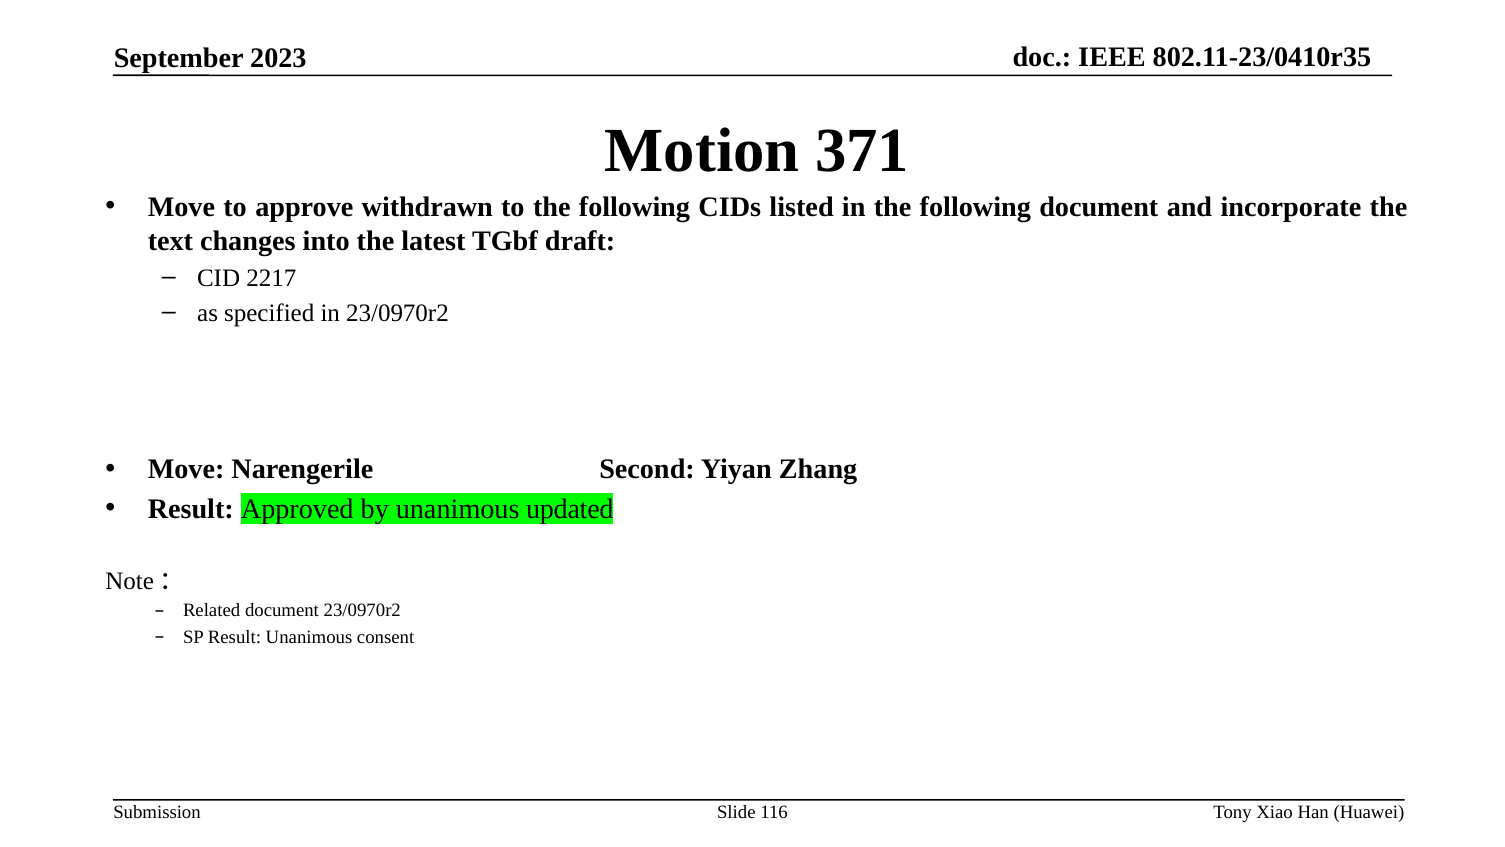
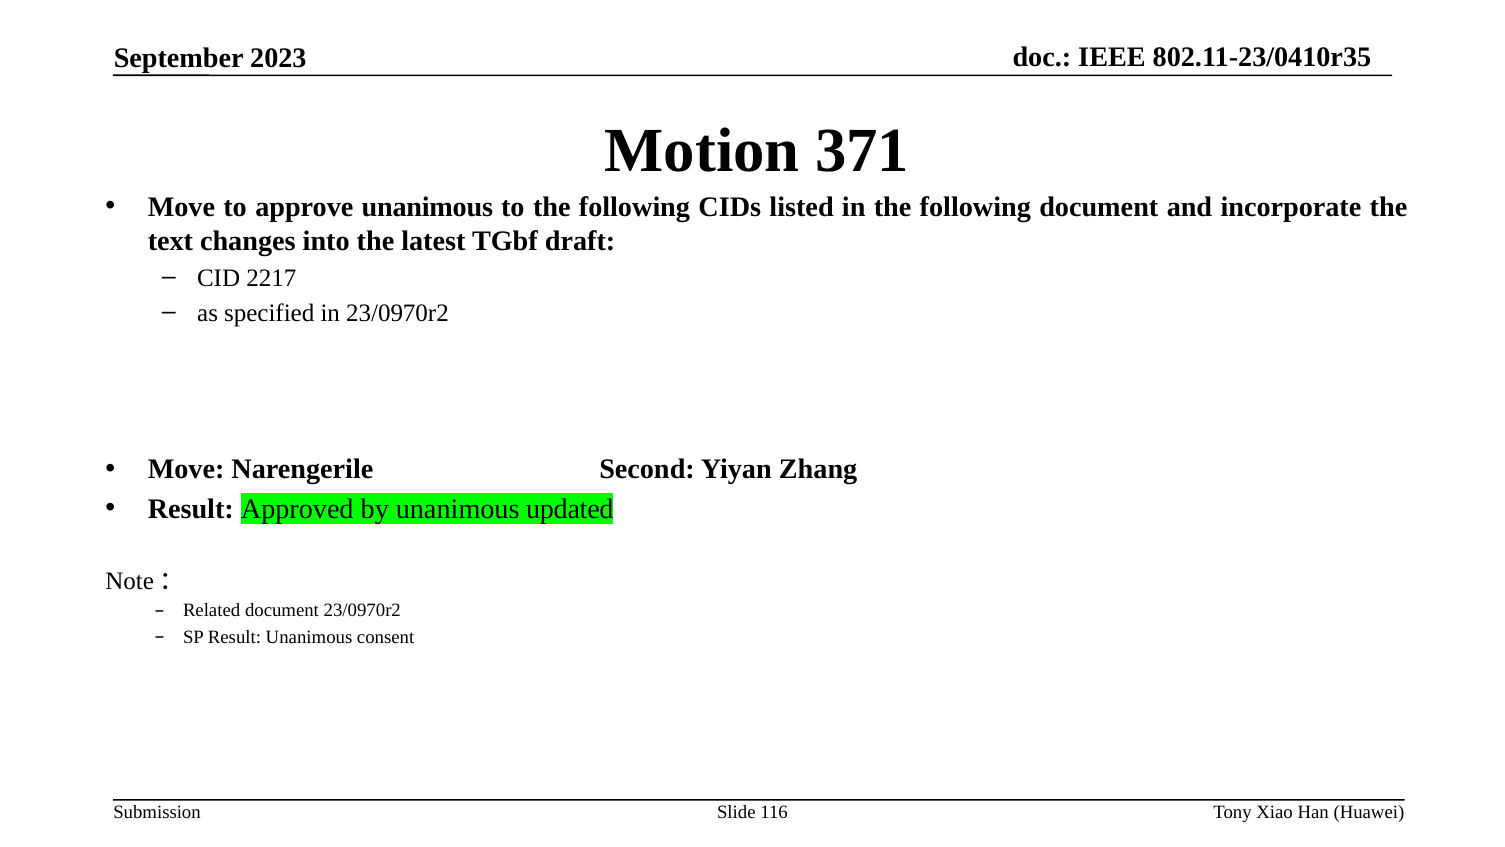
approve withdrawn: withdrawn -> unanimous
